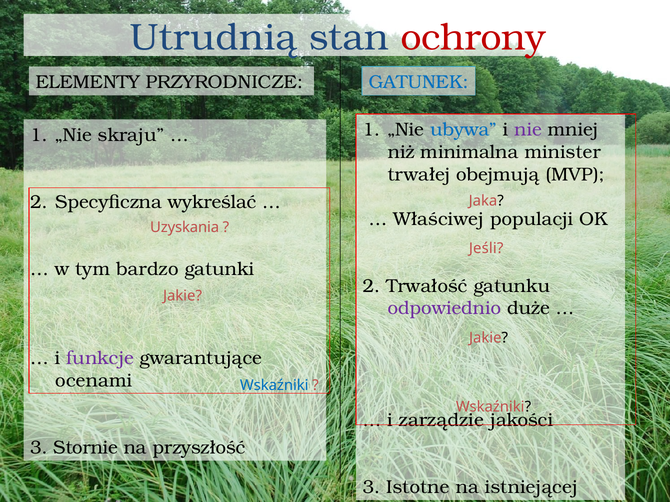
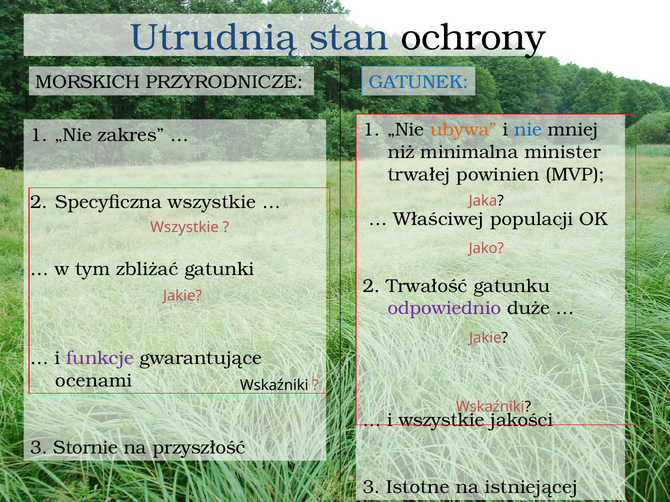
ochrony colour: red -> black
ELEMENTY: ELEMENTY -> MORSKICH
ubywa colour: blue -> orange
nie colour: purple -> blue
skraju: skraju -> zakres
obejmują: obejmują -> powinien
Specyficzna wykreślać: wykreślać -> wszystkie
Uzyskania at (185, 228): Uzyskania -> Wszystkie
Jeśli: Jeśli -> Jako
bardzo: bardzo -> zbliżać
Wskaźniki at (274, 386) colour: blue -> black
i zarządzie: zarządzie -> wszystkie
